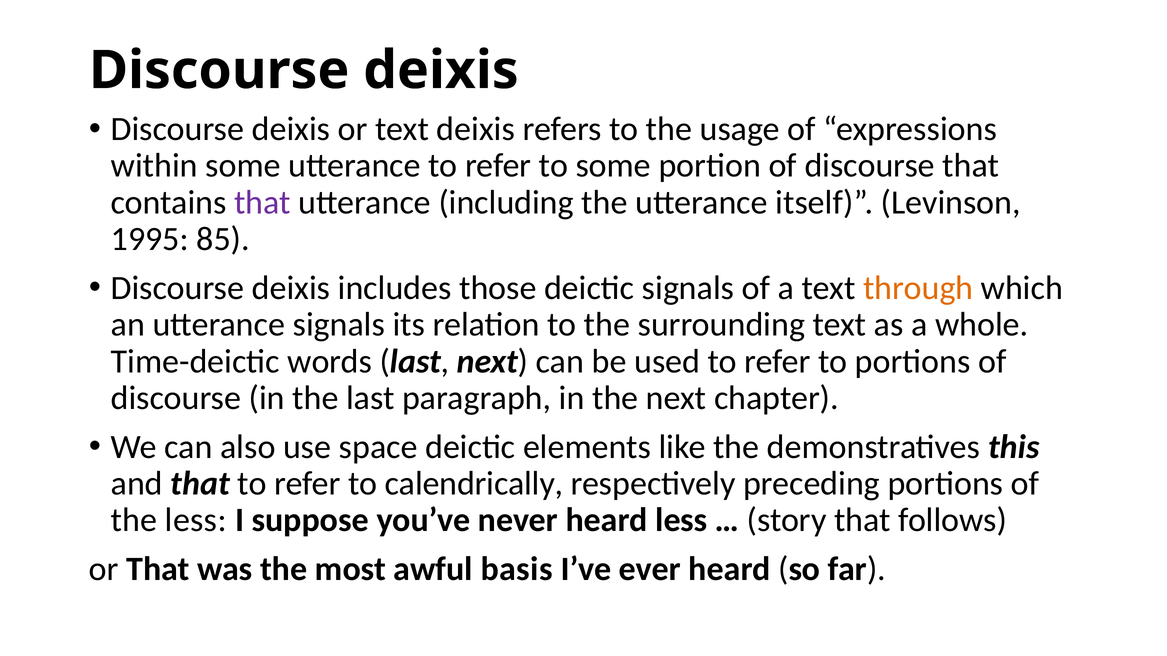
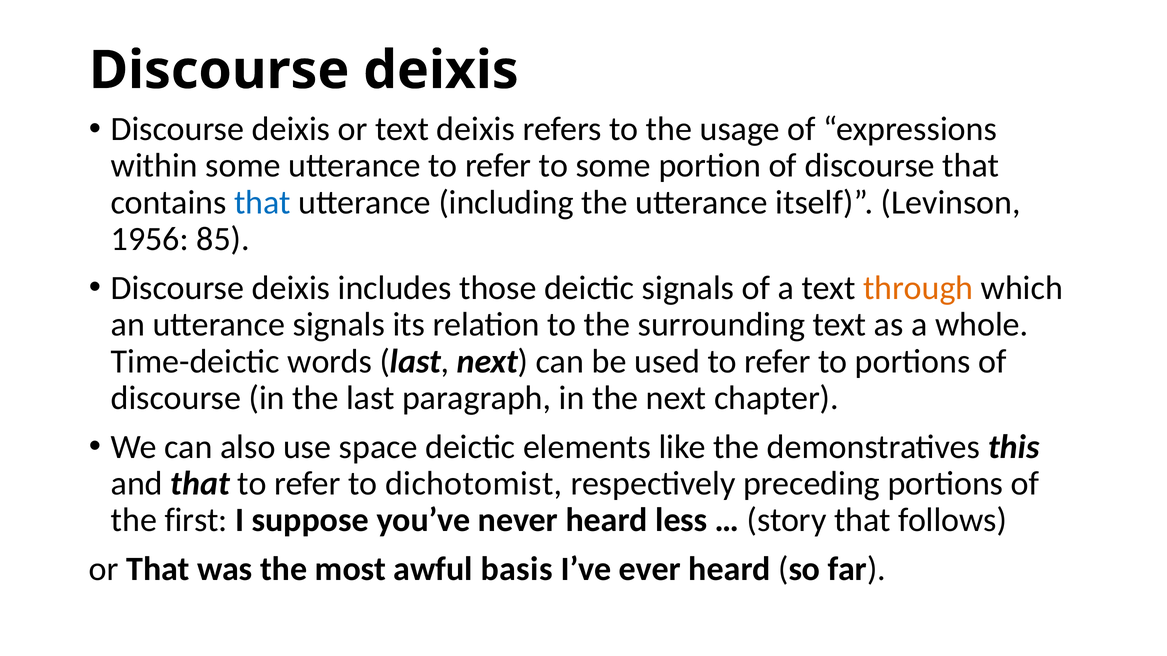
that at (262, 203) colour: purple -> blue
1995: 1995 -> 1956
calendrically: calendrically -> dichotomist
the less: less -> first
